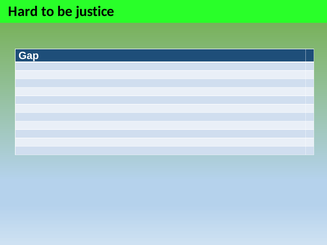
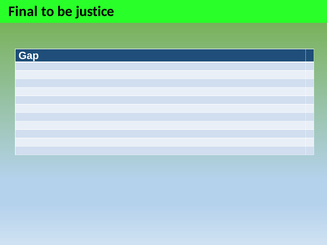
Hard: Hard -> Final
